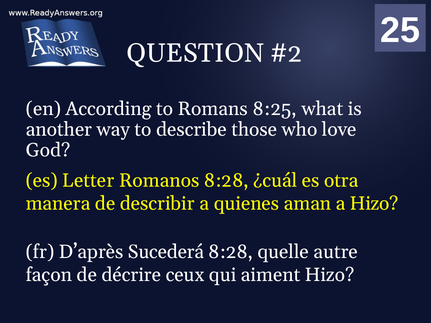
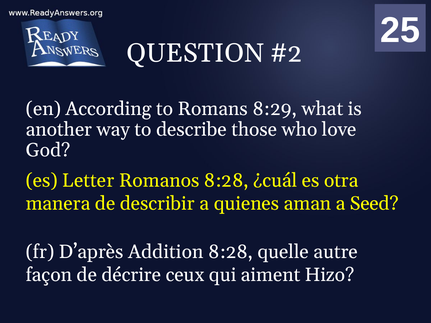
8:25: 8:25 -> 8:29
a Hizo: Hizo -> Seed
Sucederá: Sucederá -> Addition
